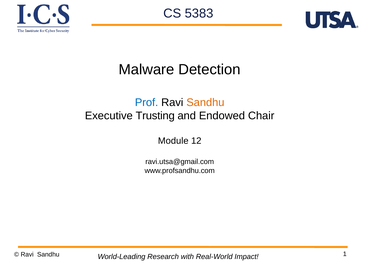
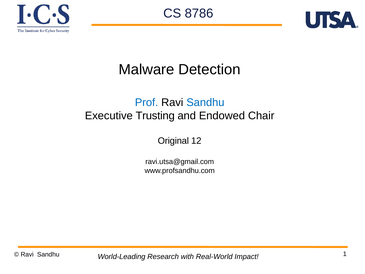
5383: 5383 -> 8786
Sandhu at (205, 102) colour: orange -> blue
Module: Module -> Original
